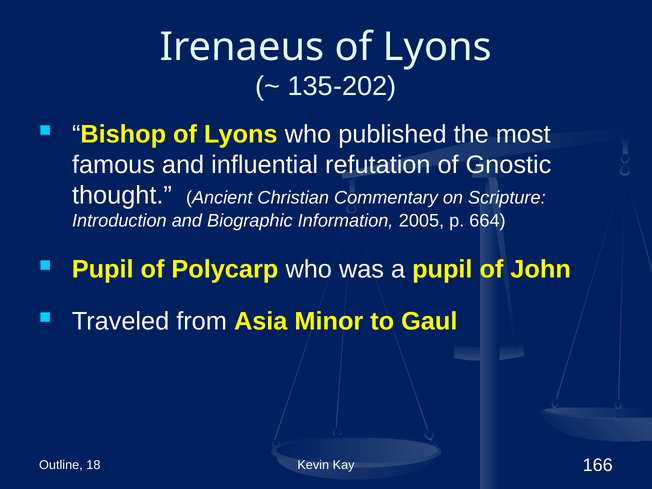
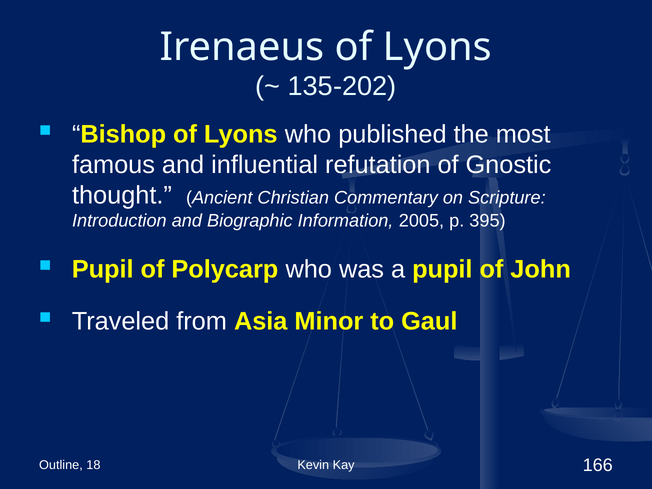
664: 664 -> 395
